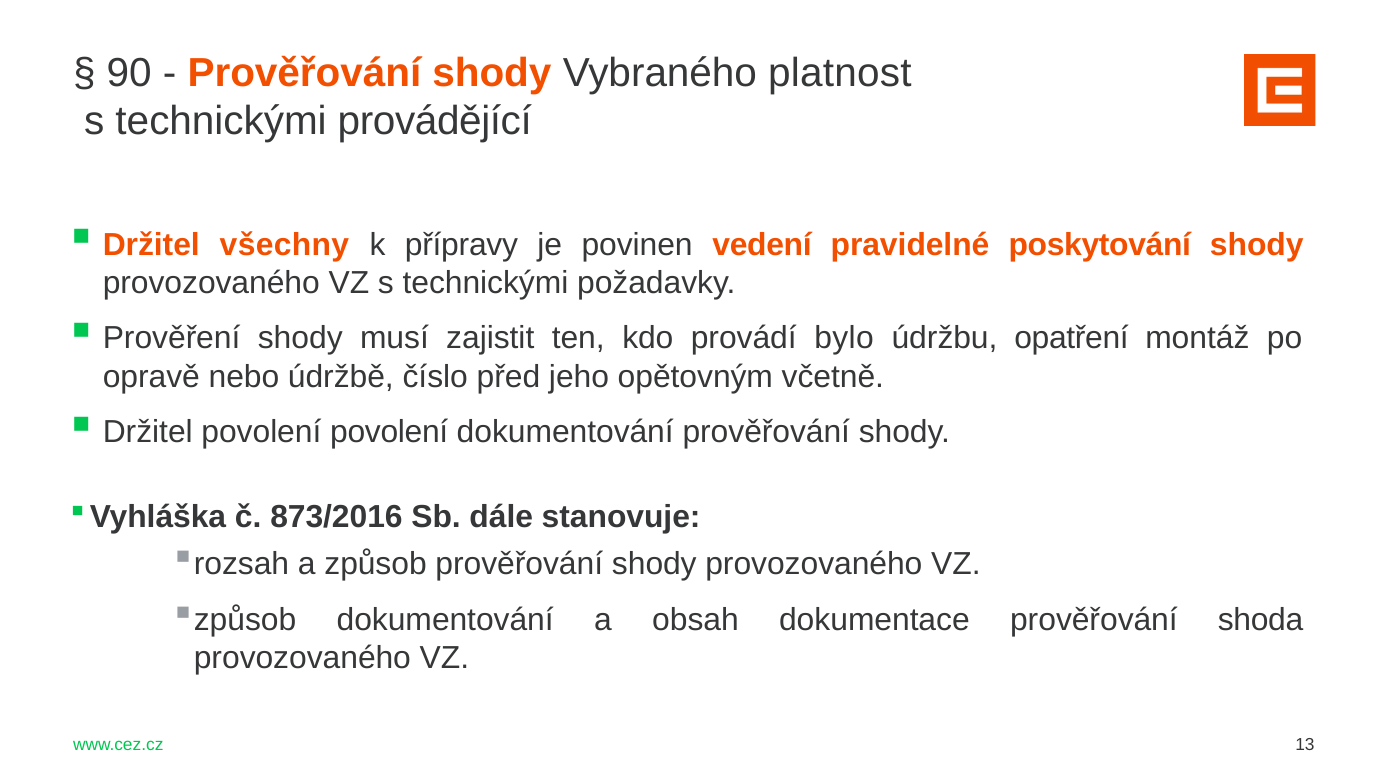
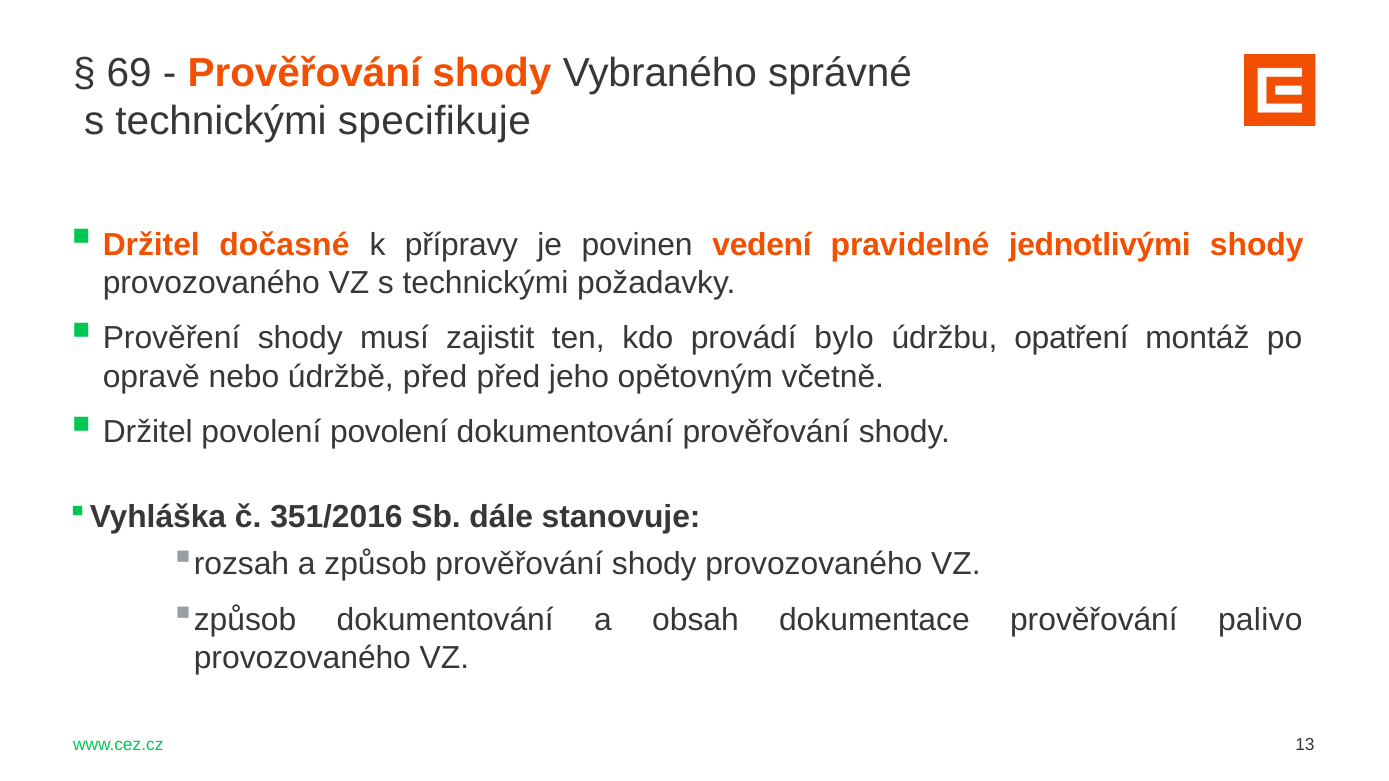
90: 90 -> 69
platnost: platnost -> správné
provádějící: provádějící -> specifikuje
všechny: všechny -> dočasné
poskytování: poskytování -> jednotlivými
údržbě číslo: číslo -> před
873/2016: 873/2016 -> 351/2016
shoda: shoda -> palivo
